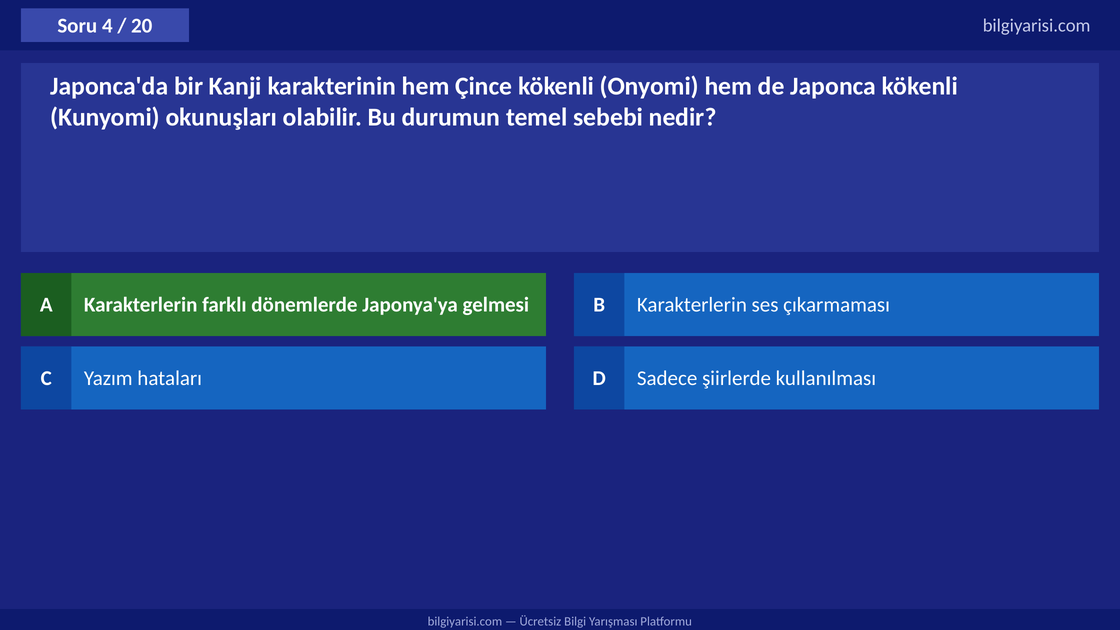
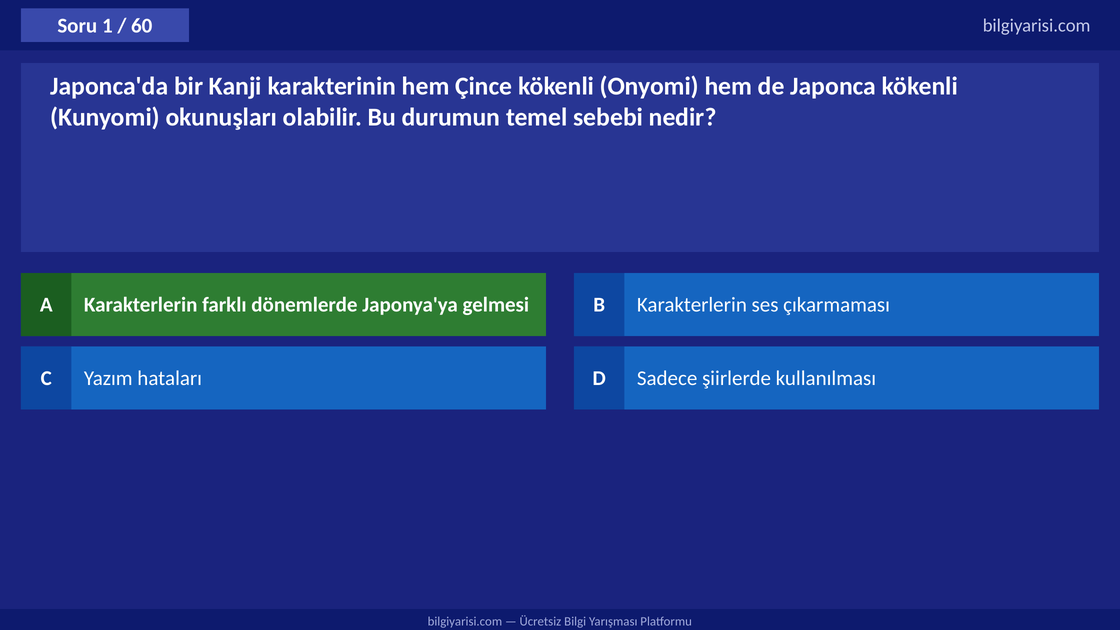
4: 4 -> 1
20: 20 -> 60
